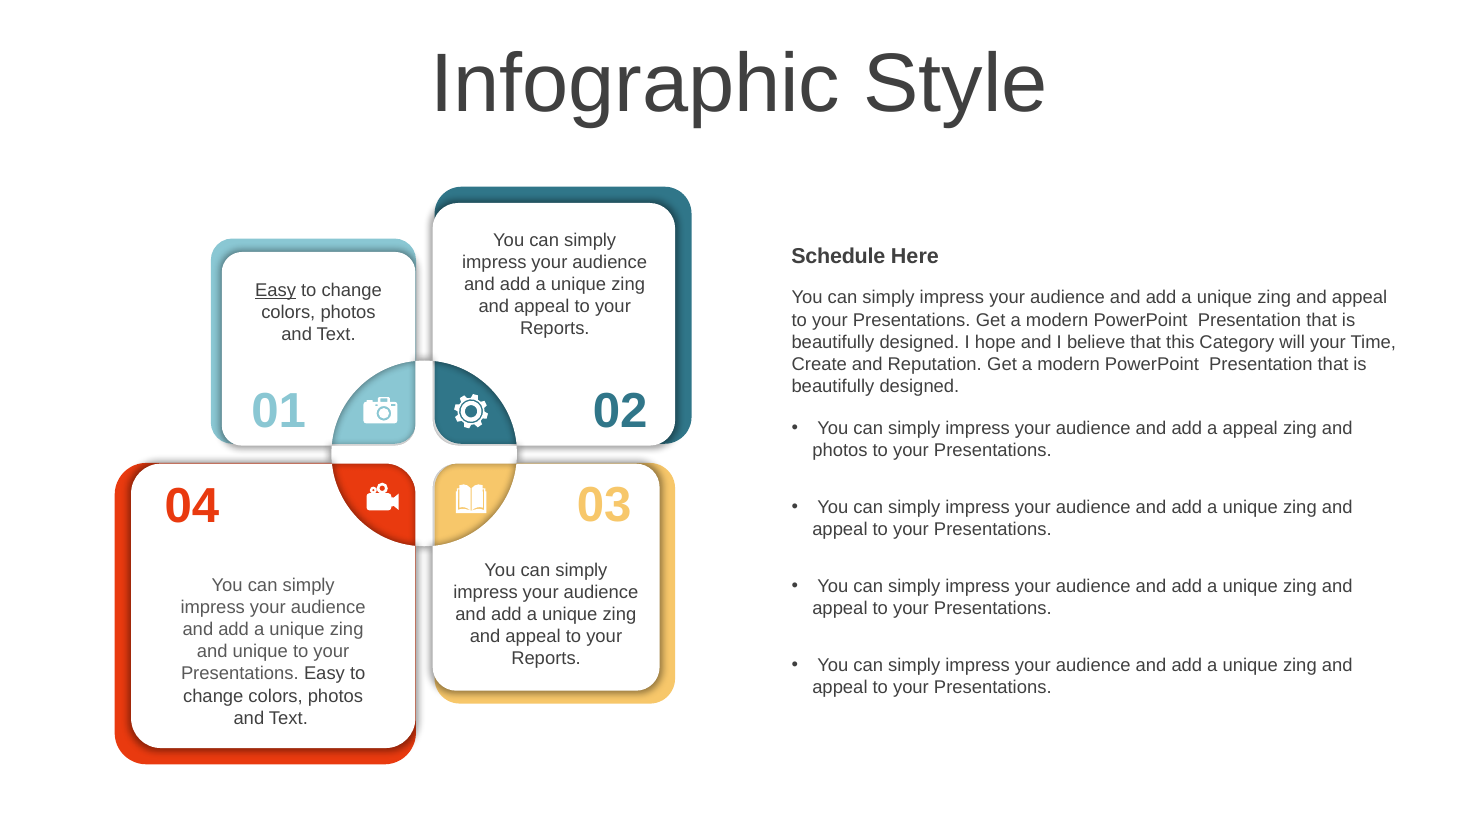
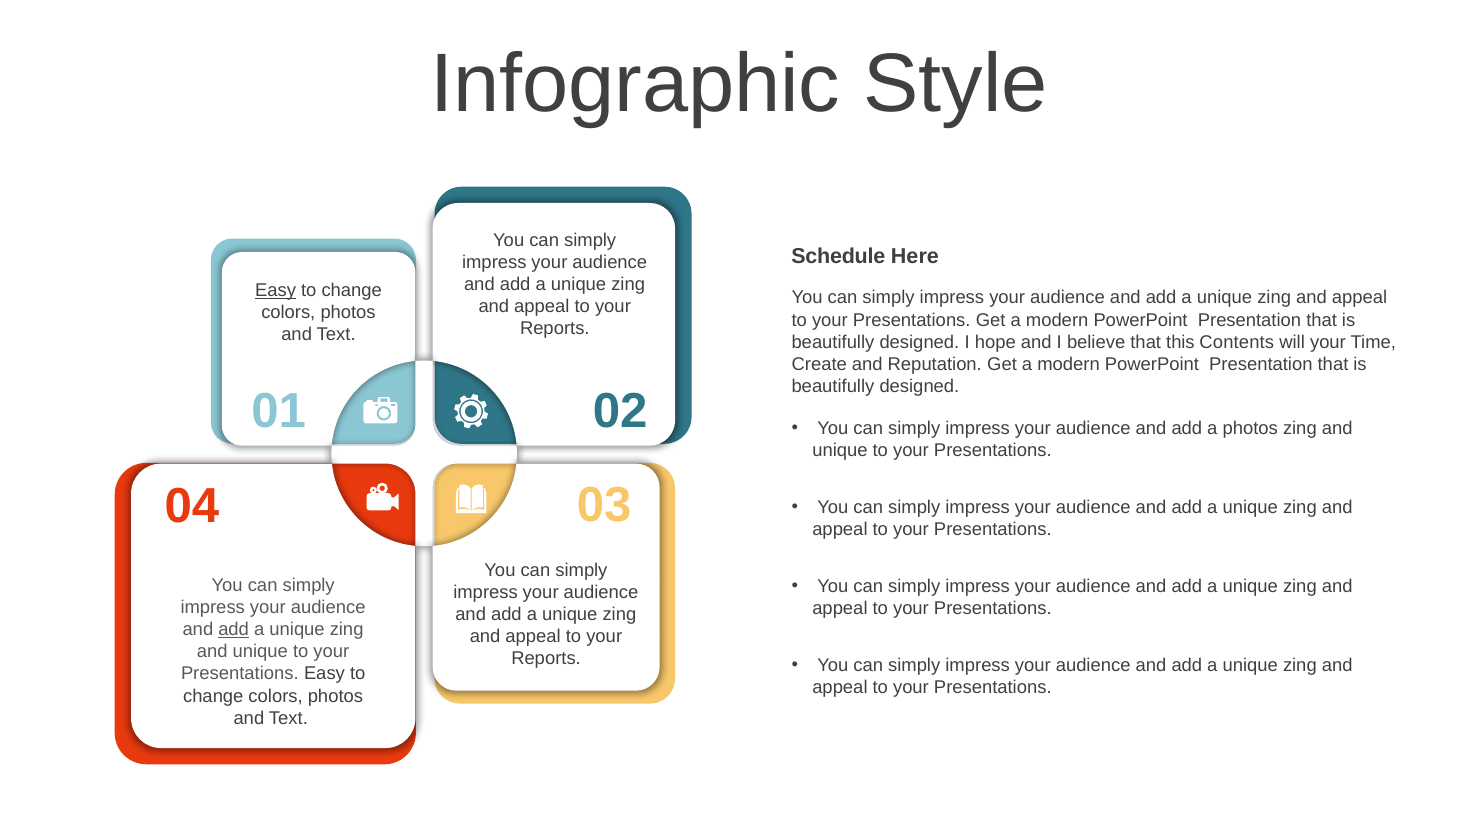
Category: Category -> Contents
a appeal: appeal -> photos
photos at (840, 450): photos -> unique
add at (234, 629) underline: none -> present
